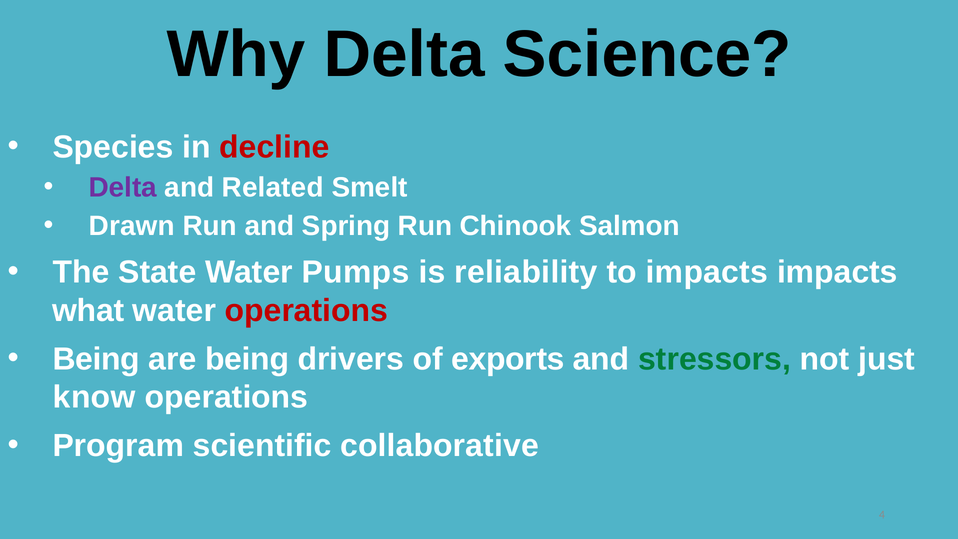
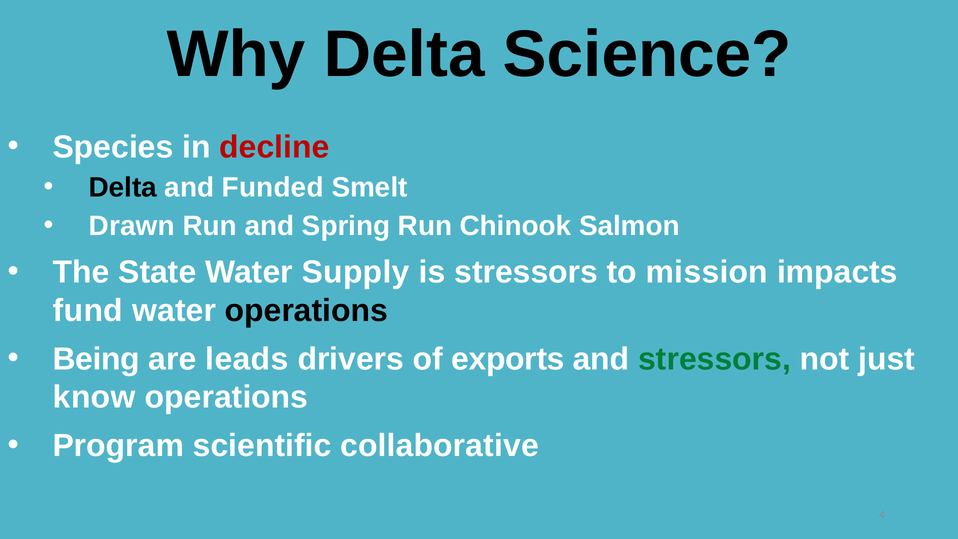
Delta at (123, 188) colour: purple -> black
Related: Related -> Funded
Pumps: Pumps -> Supply
is reliability: reliability -> stressors
to impacts: impacts -> mission
what: what -> fund
operations at (306, 311) colour: red -> black
are being: being -> leads
